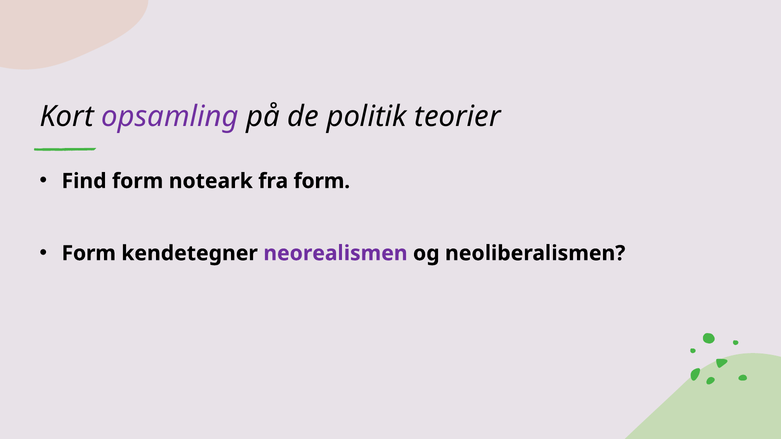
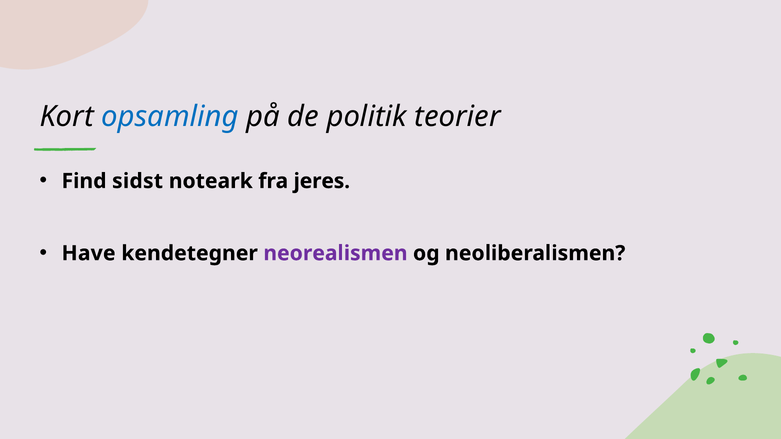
opsamling colour: purple -> blue
Find form: form -> sidst
fra form: form -> jeres
Form at (89, 253): Form -> Have
